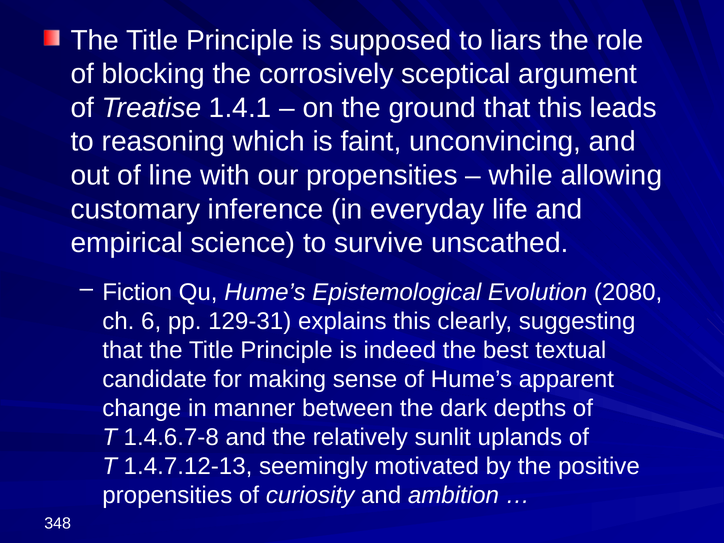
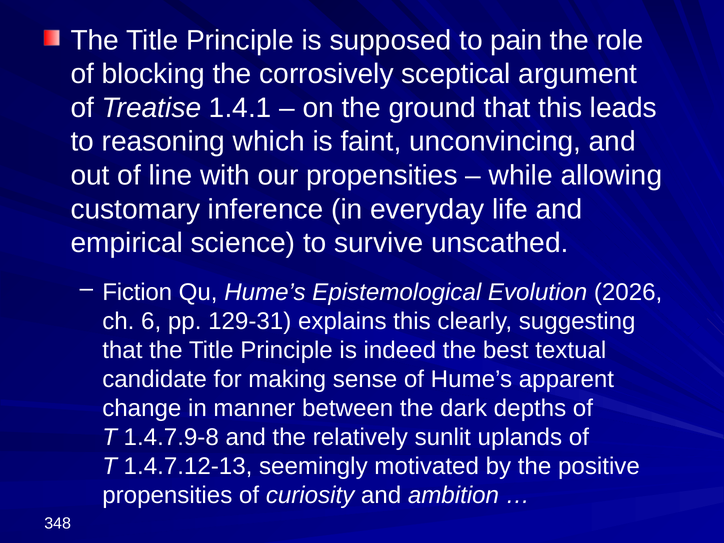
liars: liars -> pain
2080: 2080 -> 2026
1.4.6.7-8: 1.4.6.7-8 -> 1.4.7.9-8
